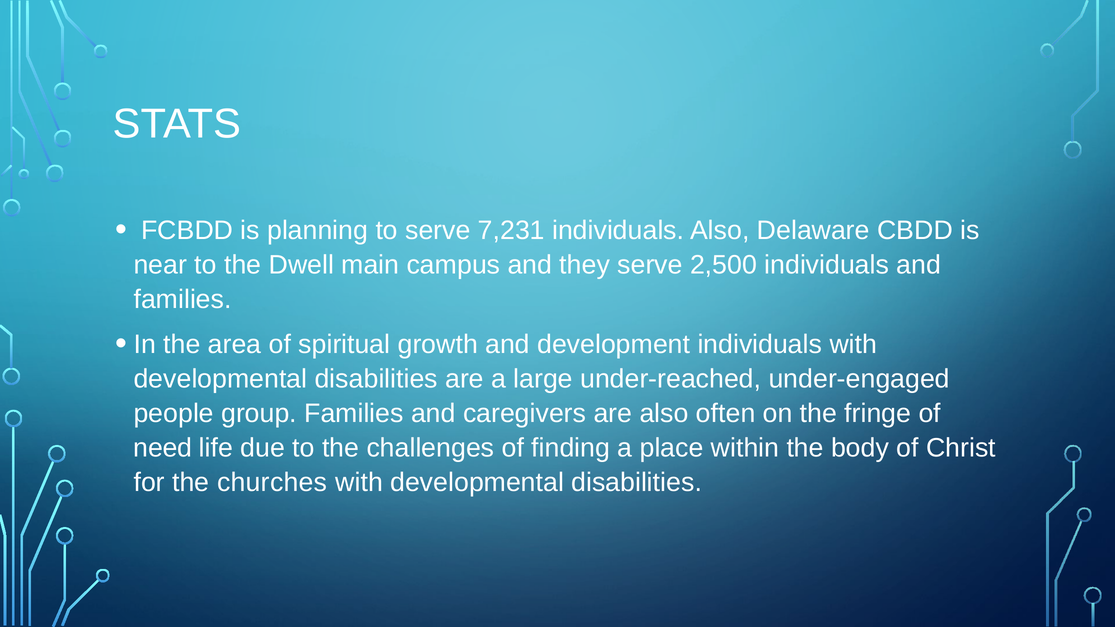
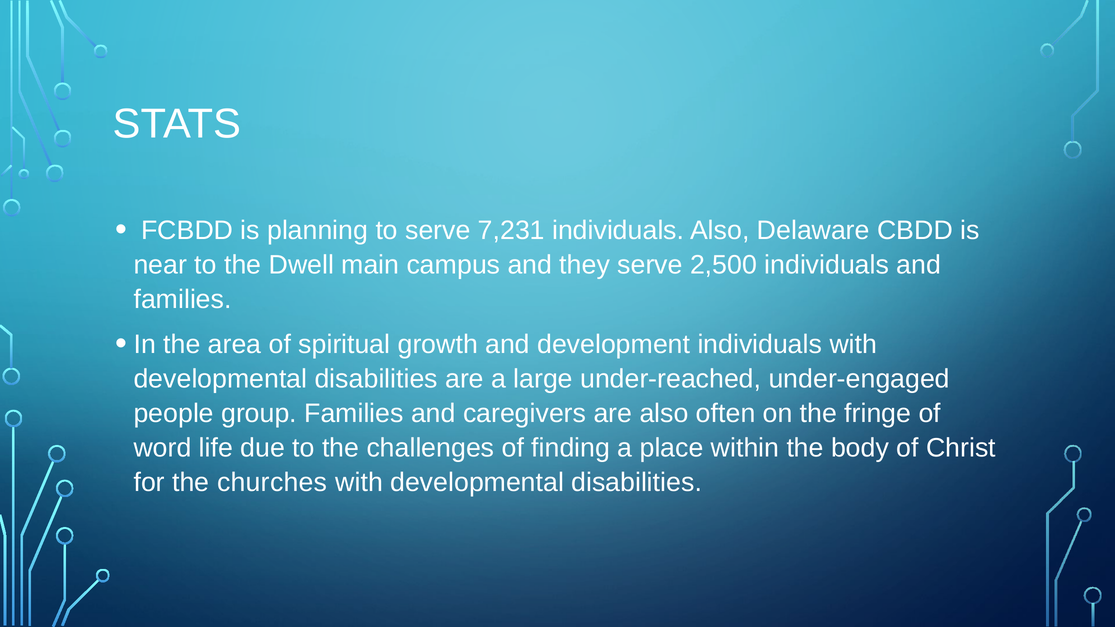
need: need -> word
